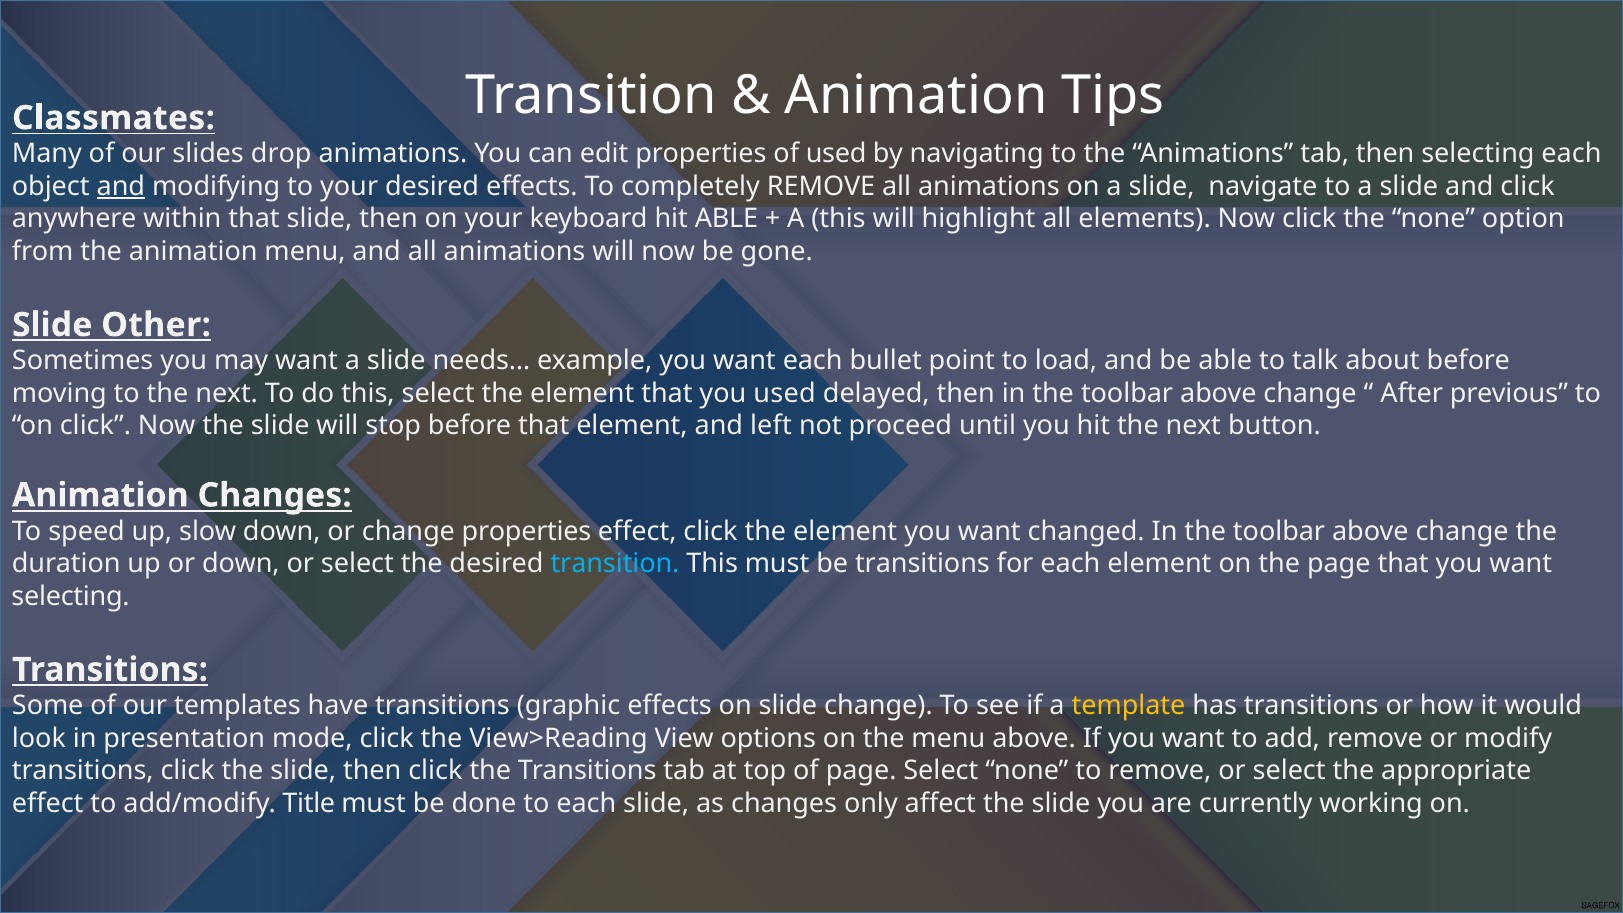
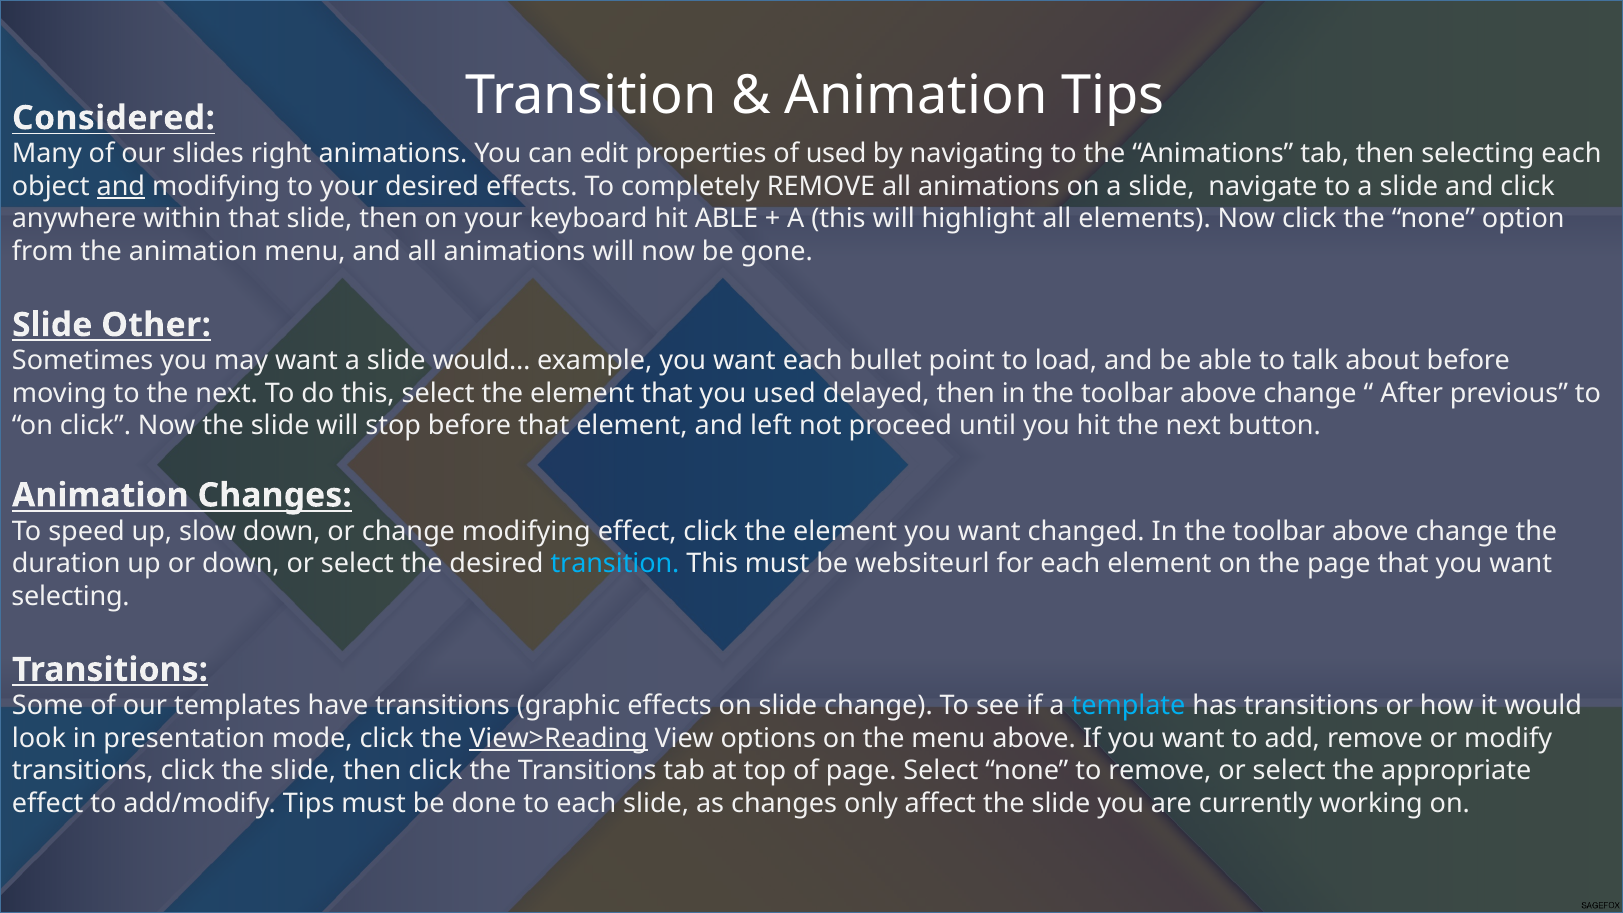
Classmates: Classmates -> Considered
drop: drop -> right
needs…: needs… -> would…
change properties: properties -> modifying
be transitions: transitions -> websiteurl
template colour: yellow -> light blue
View>Reading underline: none -> present
add/modify Title: Title -> Tips
